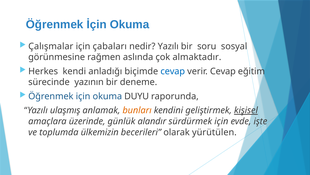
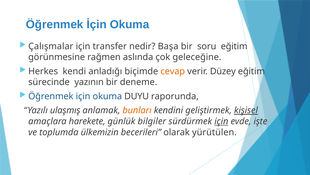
çabaları: çabaları -> transfer
nedir Yazılı: Yazılı -> Başa
soru sosyal: sosyal -> eğitim
almaktadır: almaktadır -> geleceğine
cevap at (173, 71) colour: blue -> orange
verir Cevap: Cevap -> Düzey
üzerinde: üzerinde -> harekete
alandır: alandır -> bilgiler
için at (221, 121) underline: none -> present
